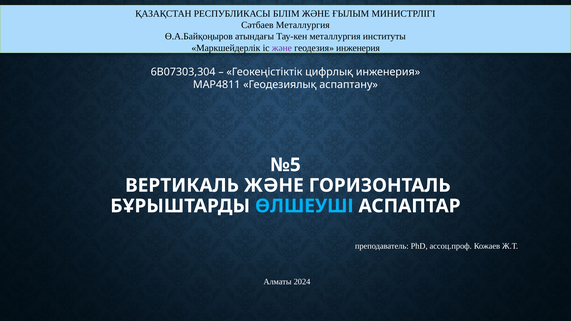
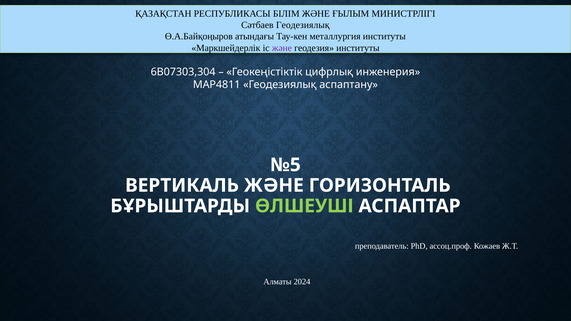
Сәтбаев Металлургия: Металлургия -> Геодезиялық
геодезия инженерия: инженерия -> институты
ӨЛШЕУШІ colour: light blue -> light green
